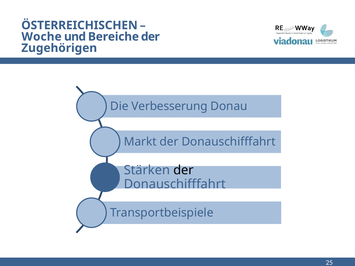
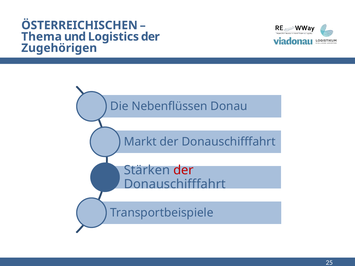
Woche: Woche -> Thema
Bereiche: Bereiche -> Logistics
Verbesserung: Verbesserung -> Nebenflüssen
der at (183, 170) colour: black -> red
